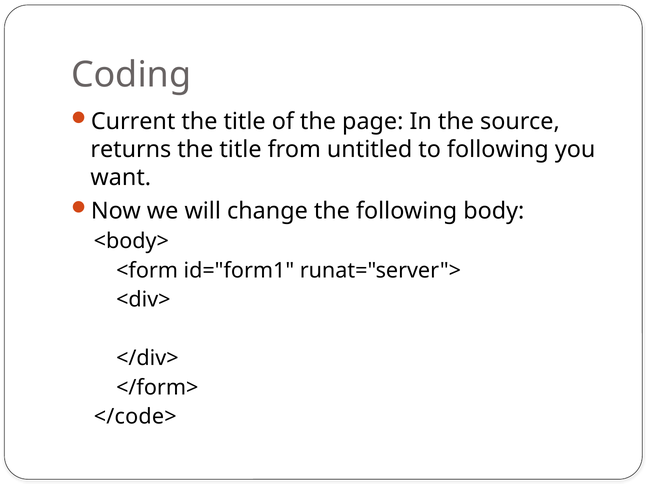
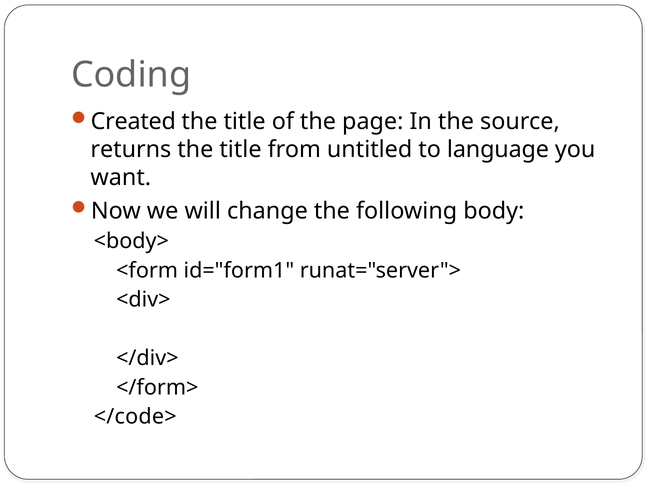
Current: Current -> Created
to following: following -> language
